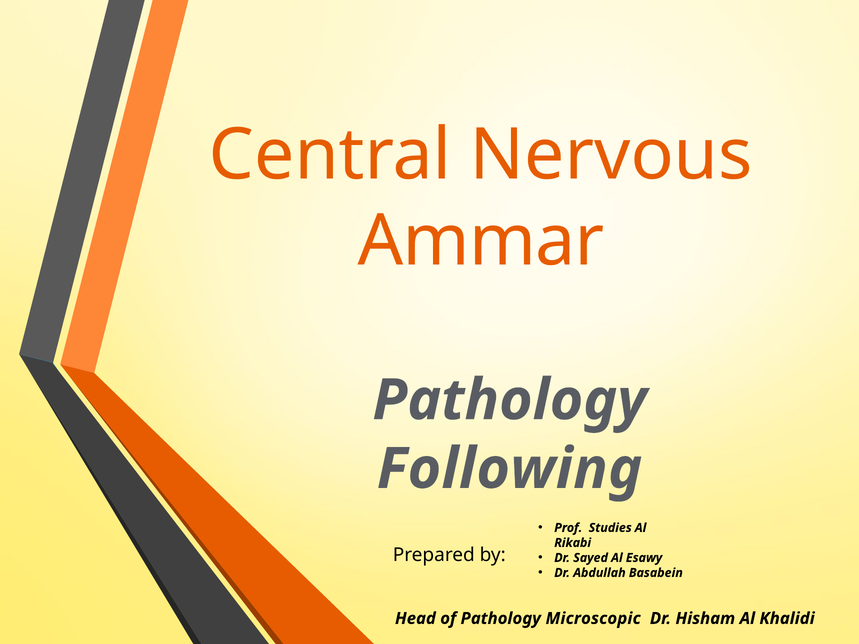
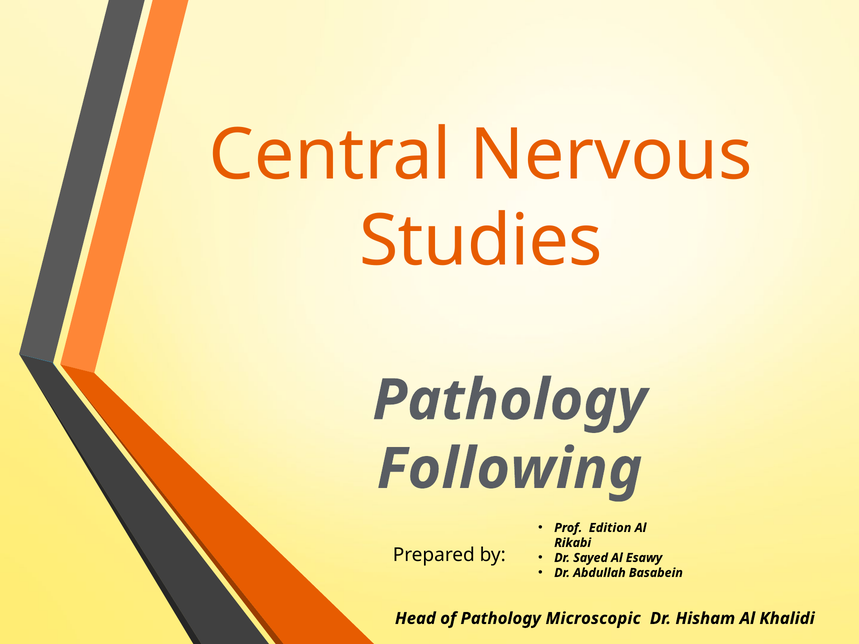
Ammar: Ammar -> Studies
Studies: Studies -> Edition
